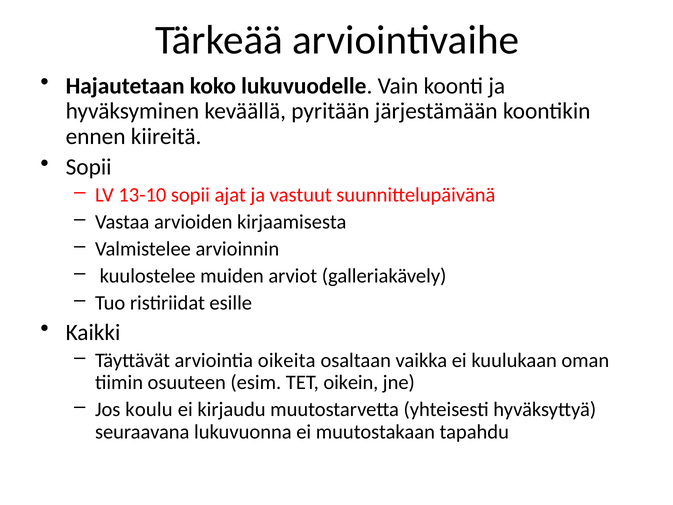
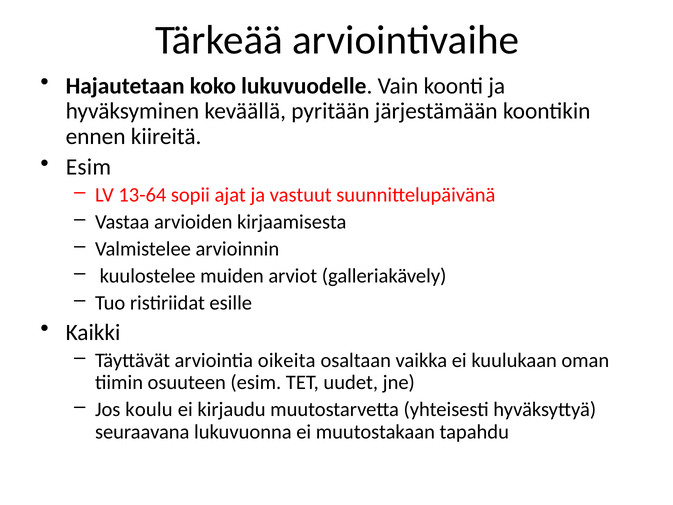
Sopii at (89, 167): Sopii -> Esim
13-10: 13-10 -> 13-64
oikein: oikein -> uudet
